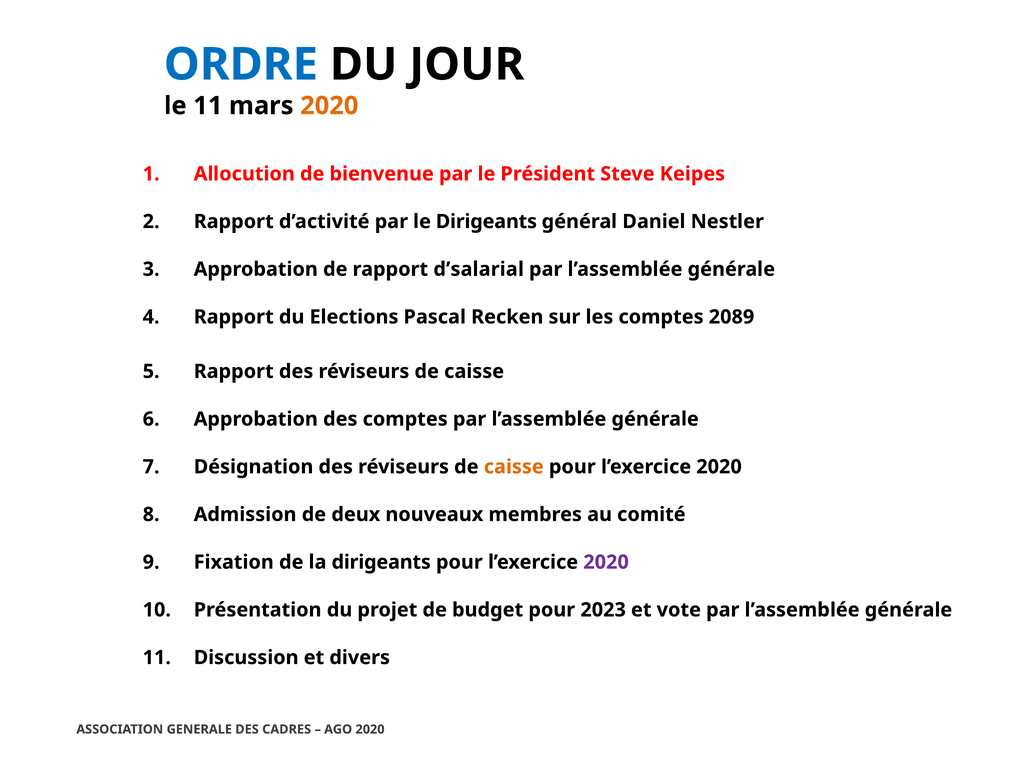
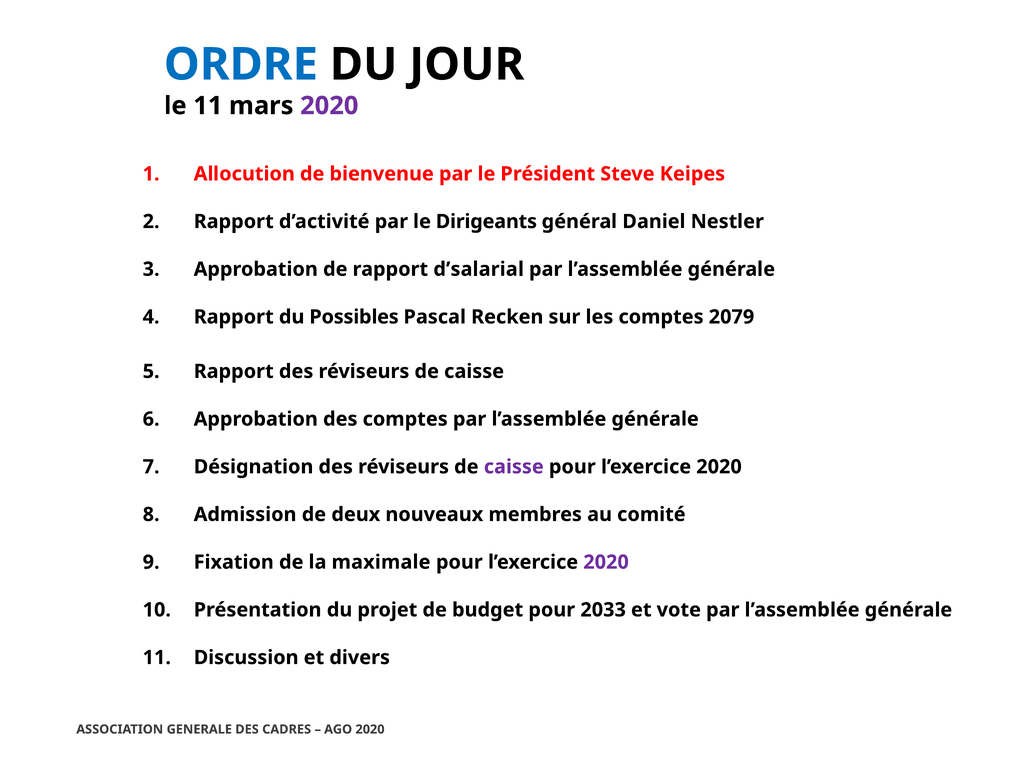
2020 at (329, 106) colour: orange -> purple
Elections: Elections -> Possibles
2089: 2089 -> 2079
caisse at (514, 467) colour: orange -> purple
la dirigeants: dirigeants -> maximale
2023: 2023 -> 2033
